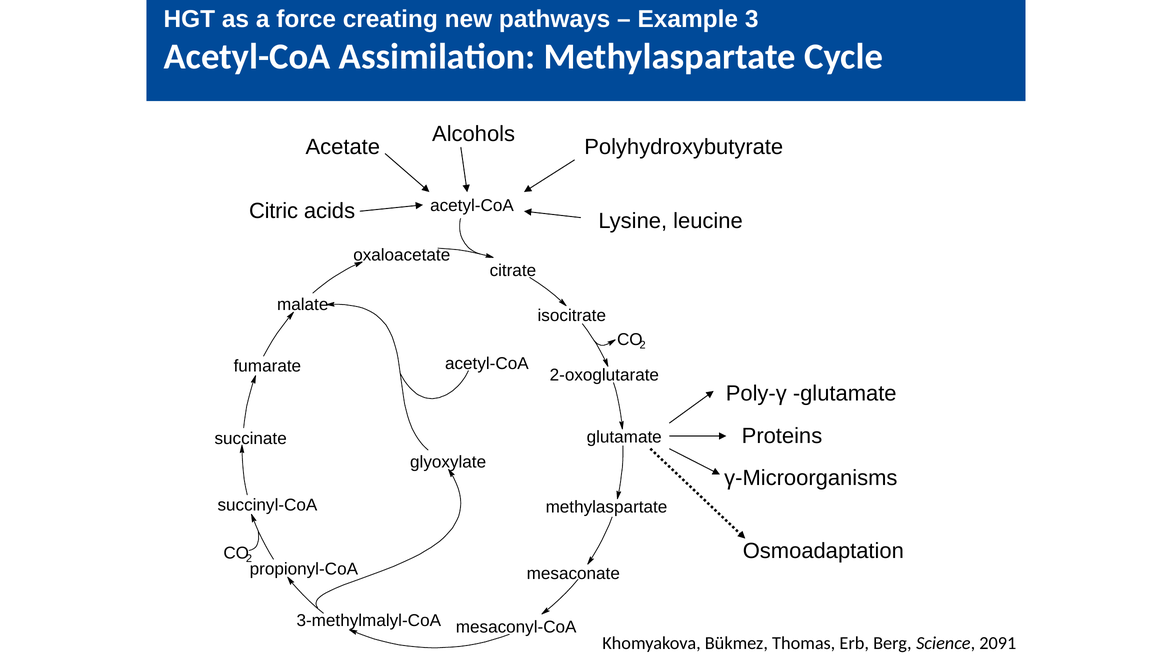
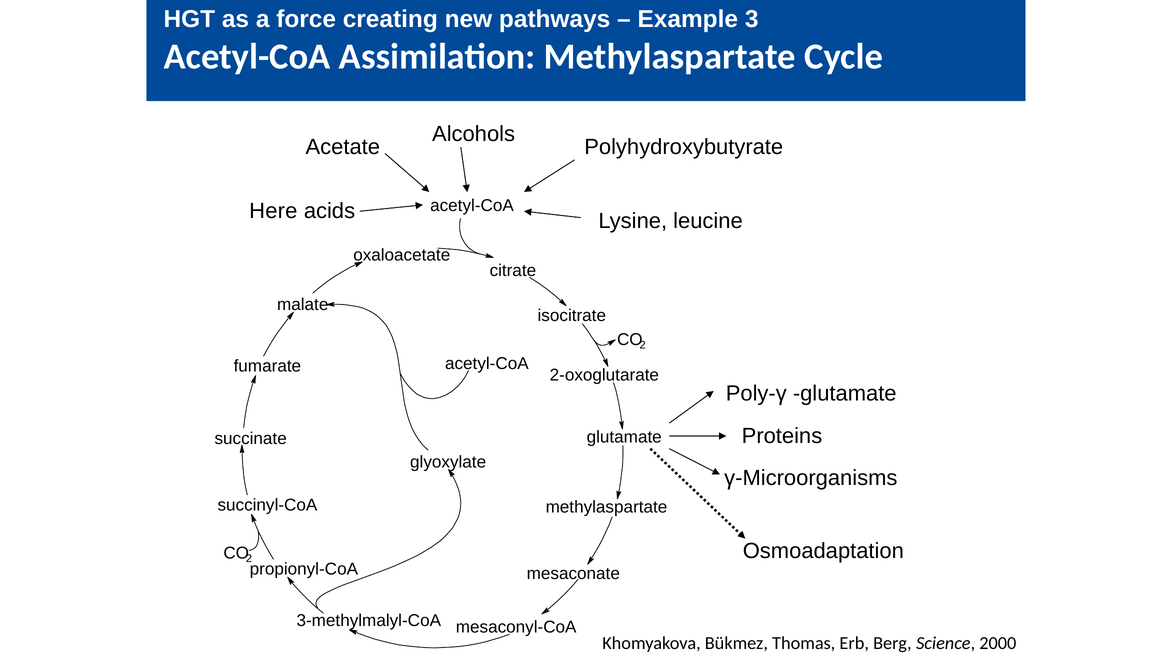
Citric: Citric -> Here
2091: 2091 -> 2000
